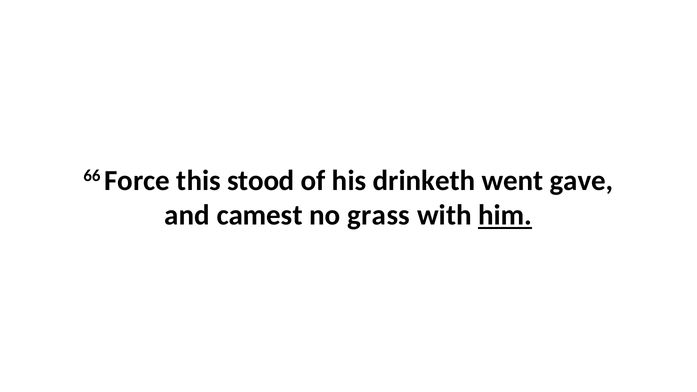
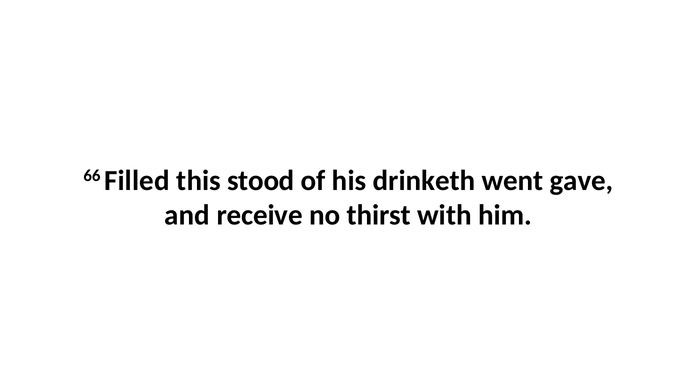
Force: Force -> Filled
camest: camest -> receive
grass: grass -> thirst
him underline: present -> none
